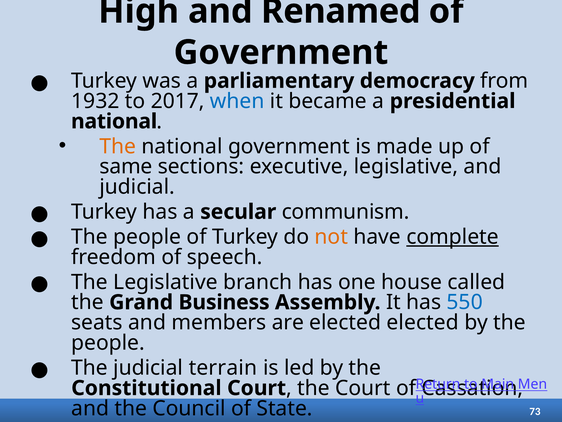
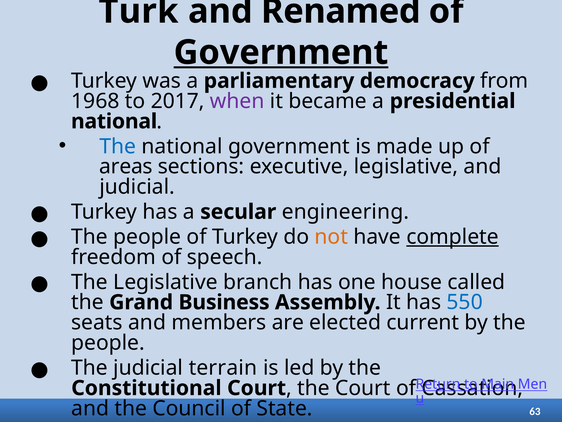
High: High -> Turk
Government at (281, 52) underline: none -> present
1932: 1932 -> 1968
when colour: blue -> purple
The at (118, 146) colour: orange -> blue
same: same -> areas
communism: communism -> engineering
elected elected: elected -> current
73: 73 -> 63
